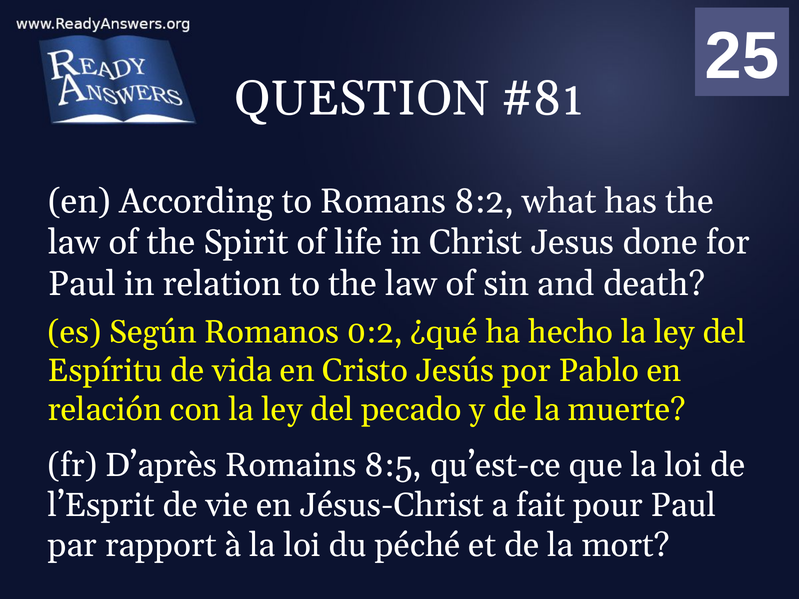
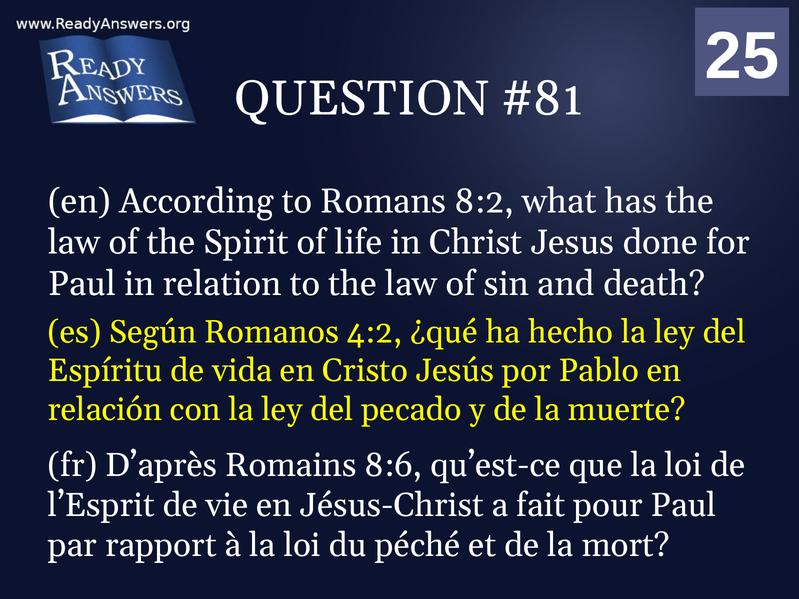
0:2: 0:2 -> 4:2
8:5: 8:5 -> 8:6
